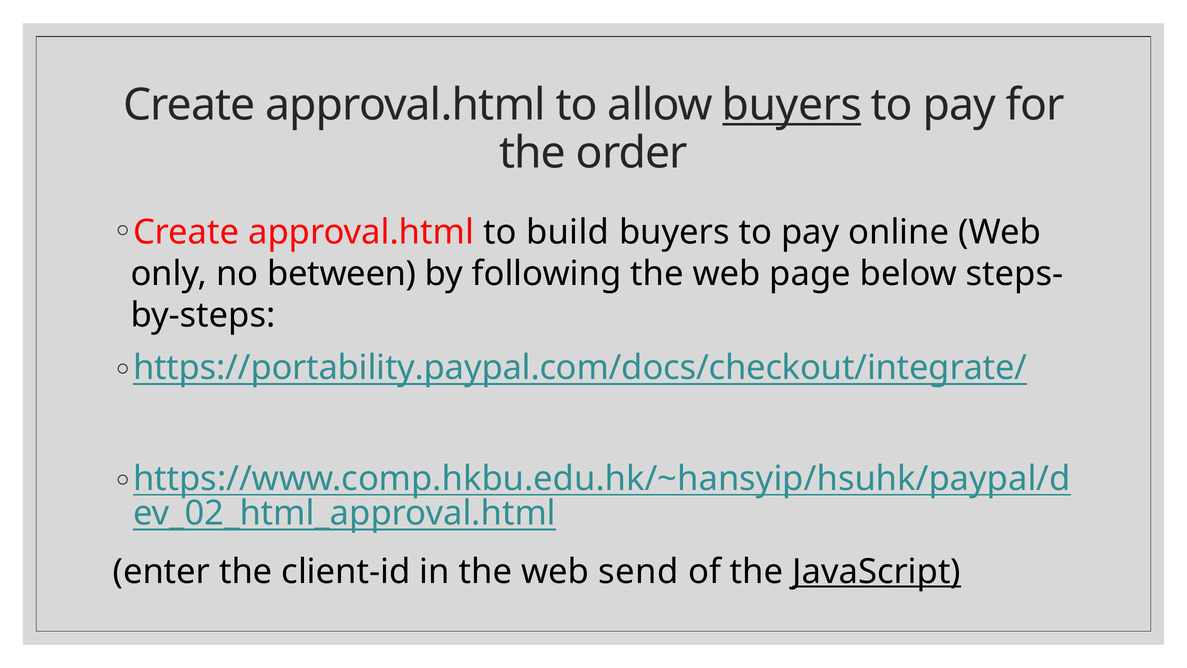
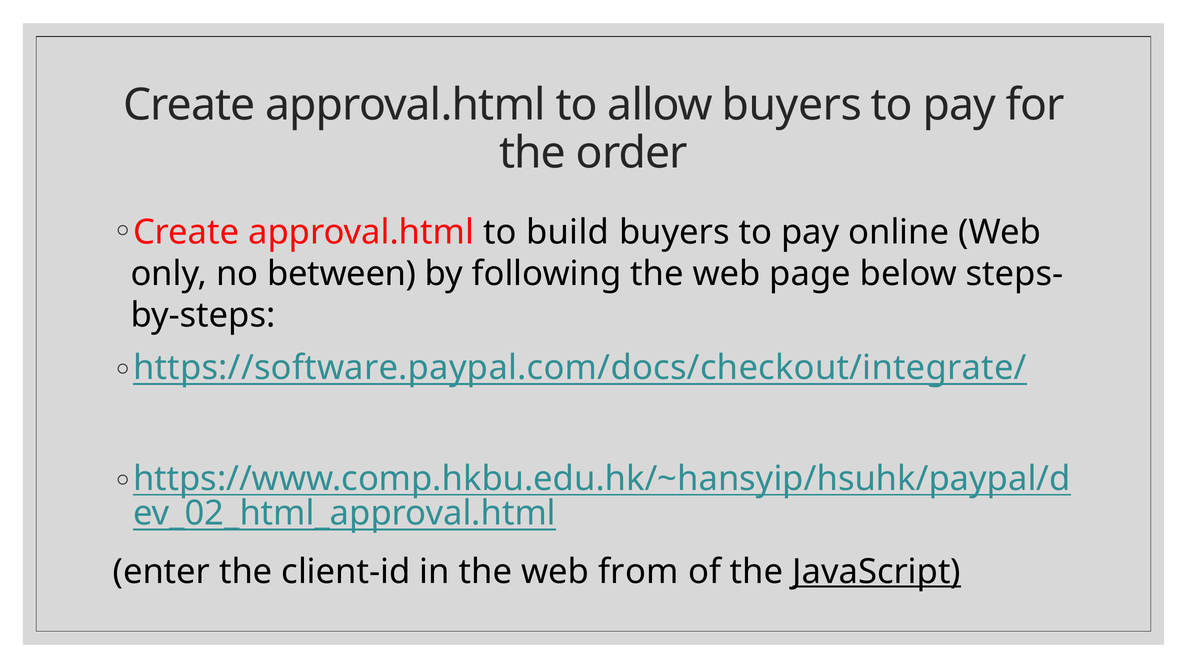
buyers at (792, 105) underline: present -> none
https://portability.paypal.com/docs/checkout/integrate/: https://portability.paypal.com/docs/checkout/integrate/ -> https://software.paypal.com/docs/checkout/integrate/
send: send -> from
